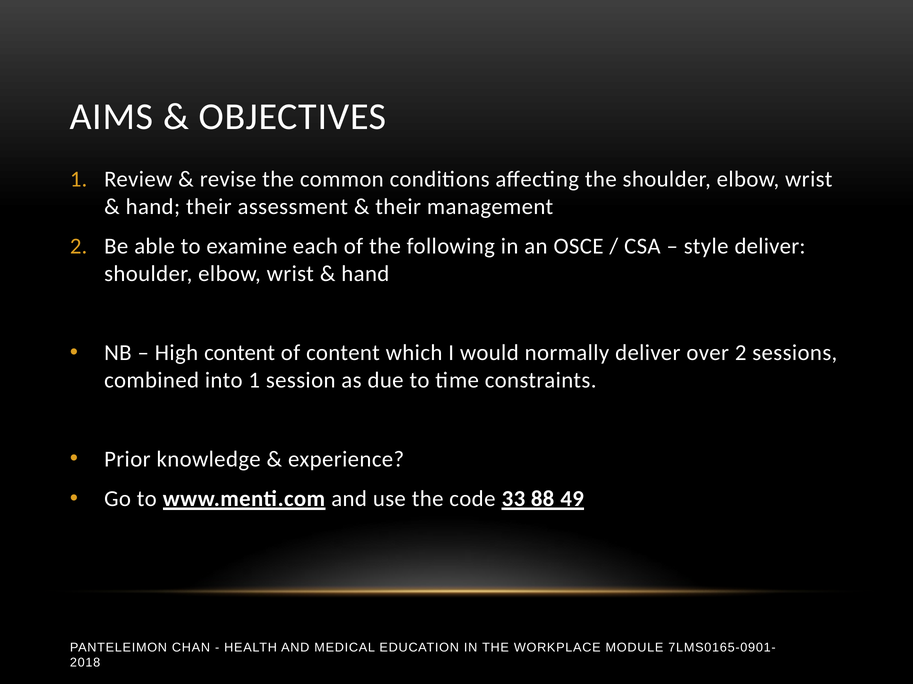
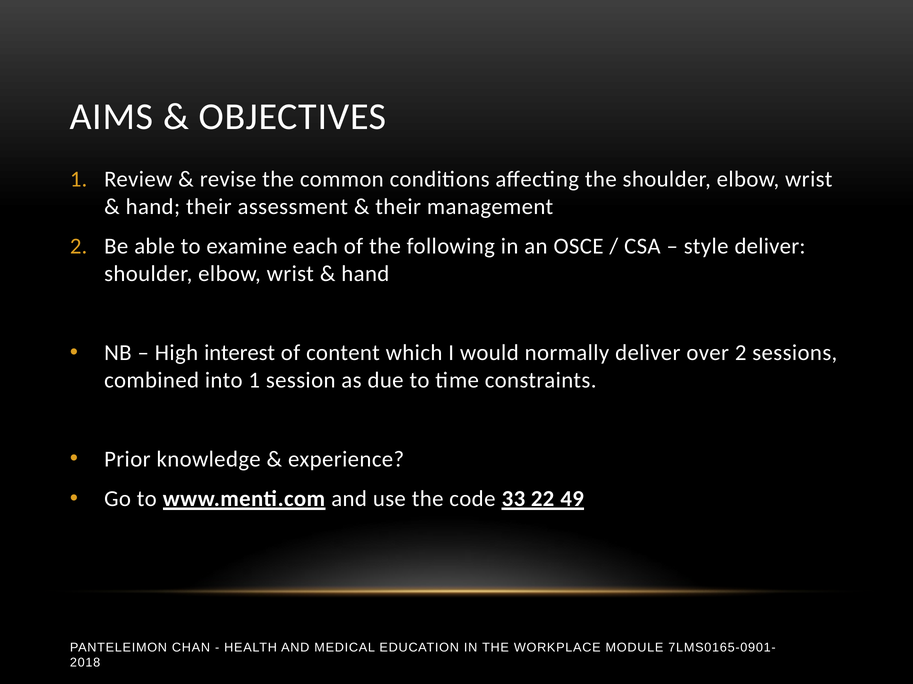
High content: content -> interest
88: 88 -> 22
